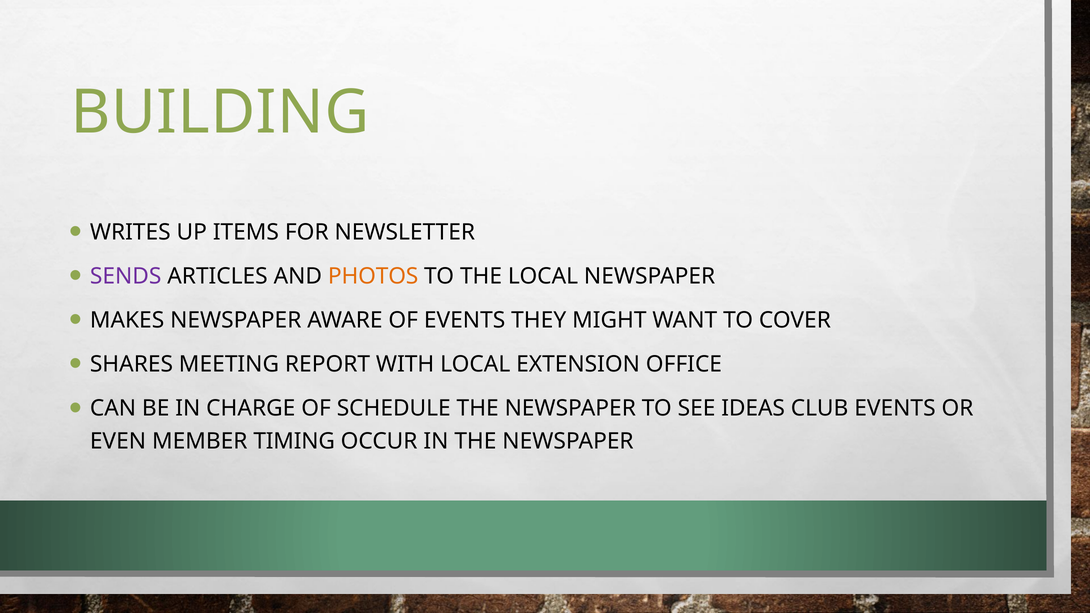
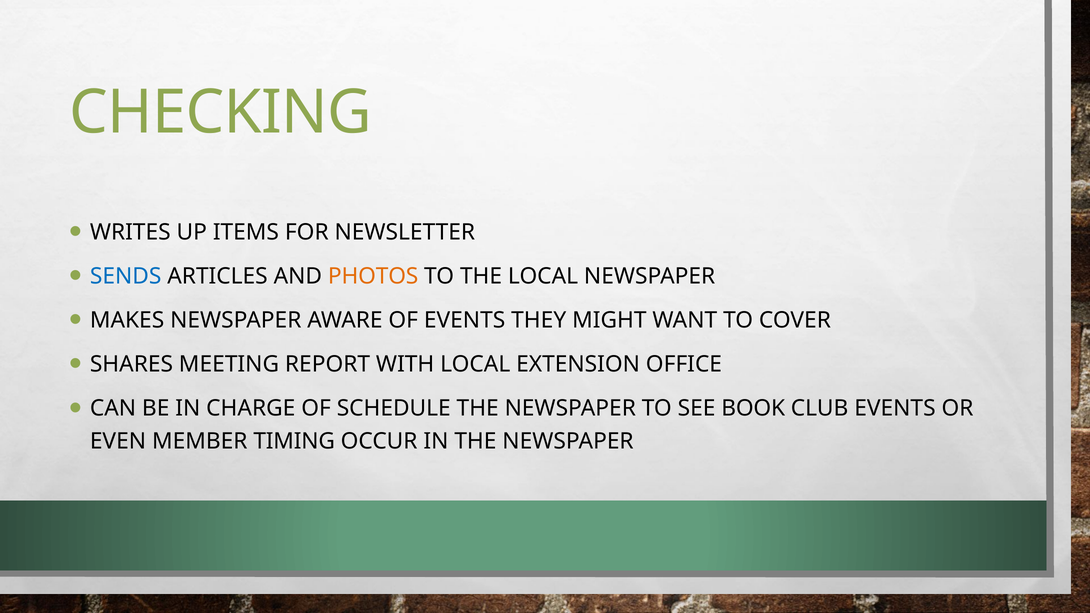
BUILDING: BUILDING -> CHECKING
SENDS colour: purple -> blue
IDEAS: IDEAS -> BOOK
